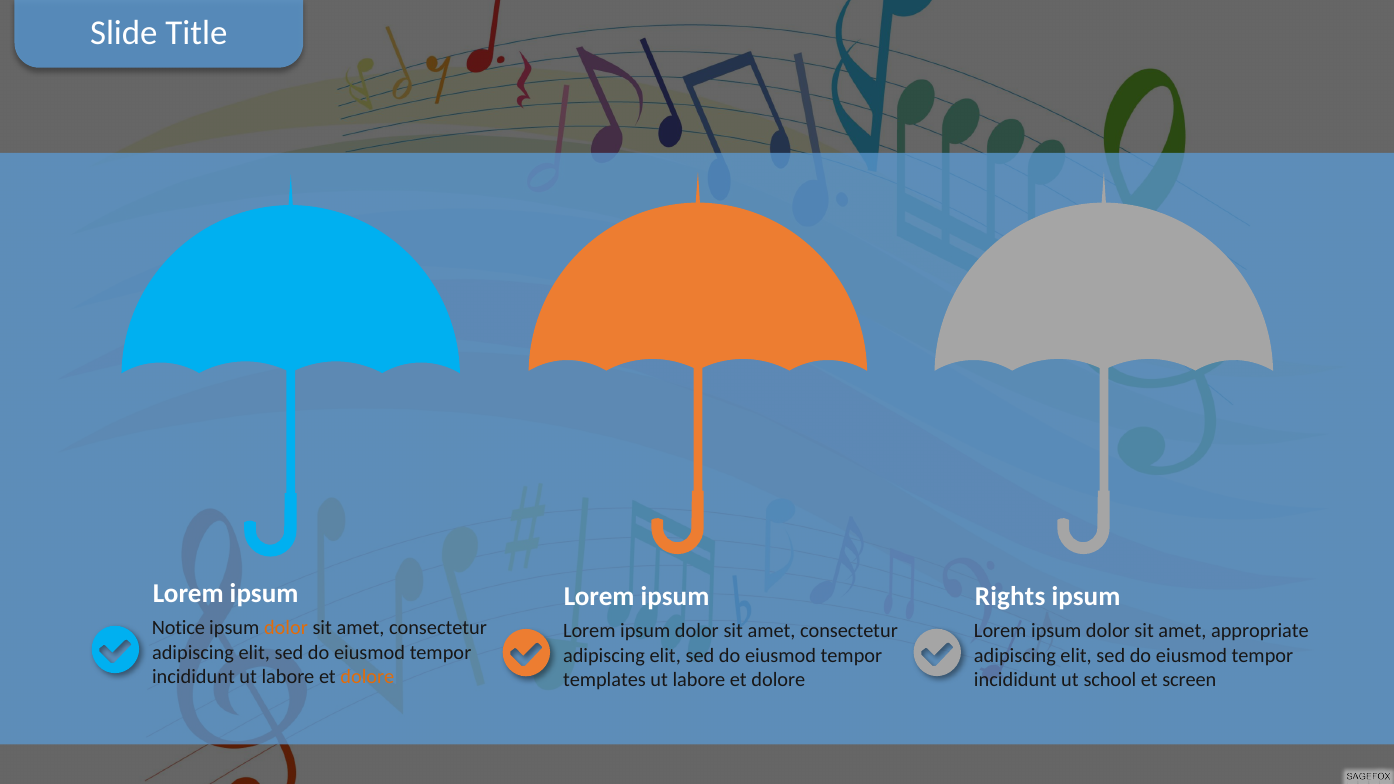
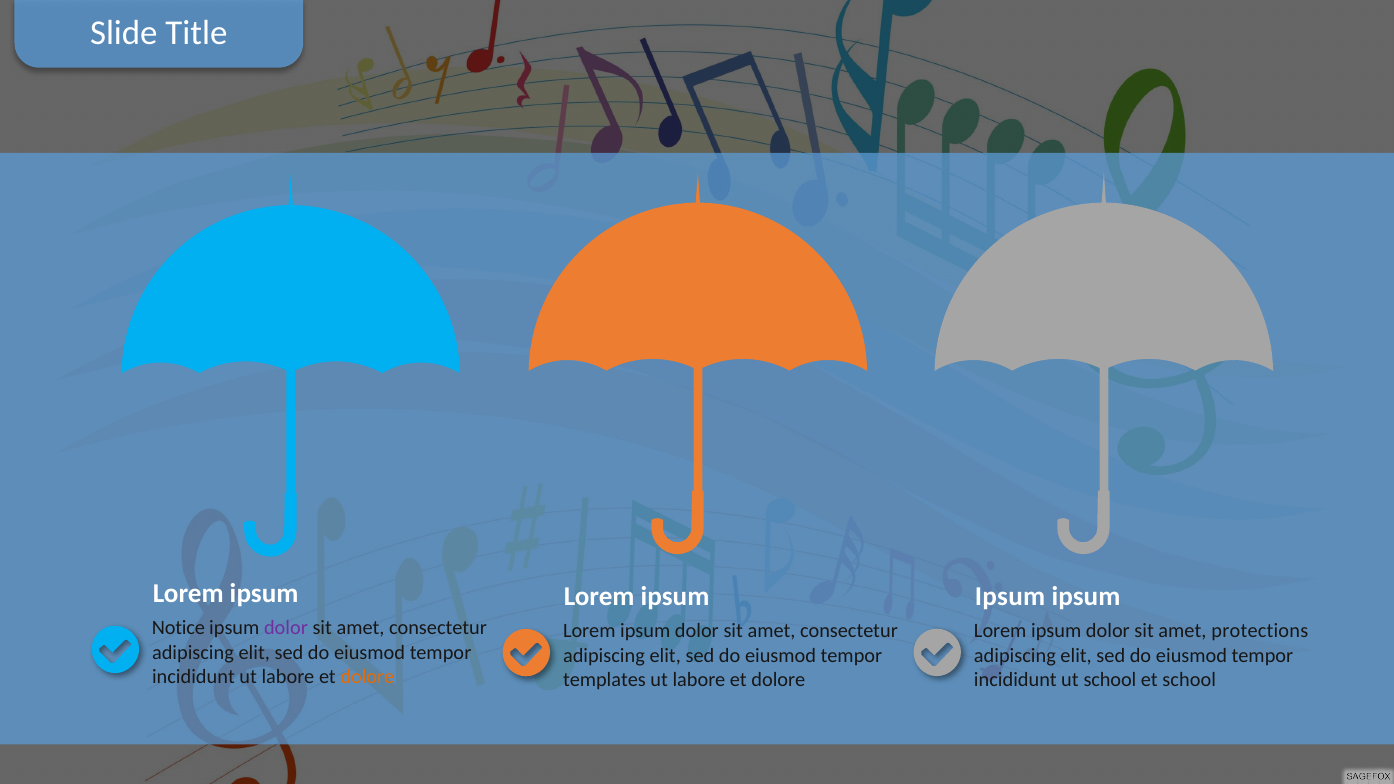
Rights at (1010, 597): Rights -> Ipsum
dolor at (286, 628) colour: orange -> purple
appropriate: appropriate -> protections
et screen: screen -> school
